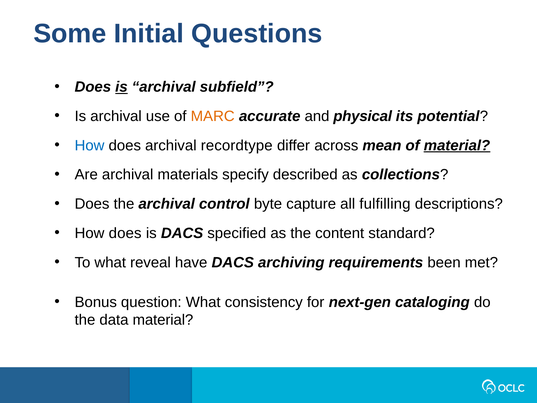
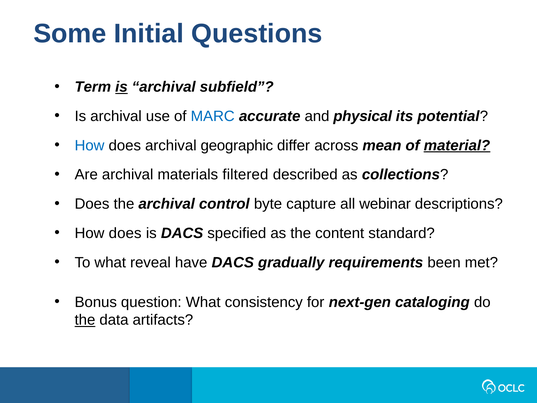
Does at (93, 87): Does -> Term
MARC colour: orange -> blue
recordtype: recordtype -> geographic
specify: specify -> filtered
fulfilling: fulfilling -> webinar
archiving: archiving -> gradually
the at (85, 320) underline: none -> present
data material: material -> artifacts
